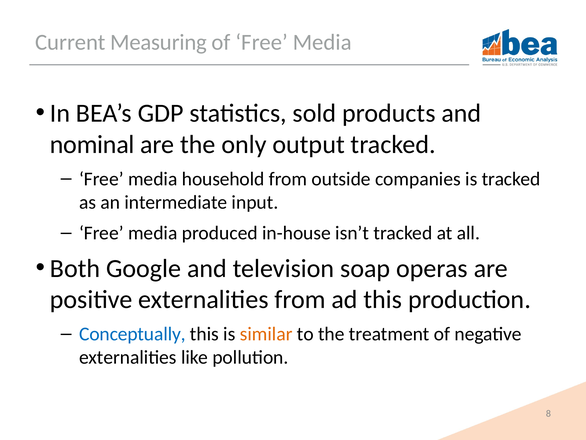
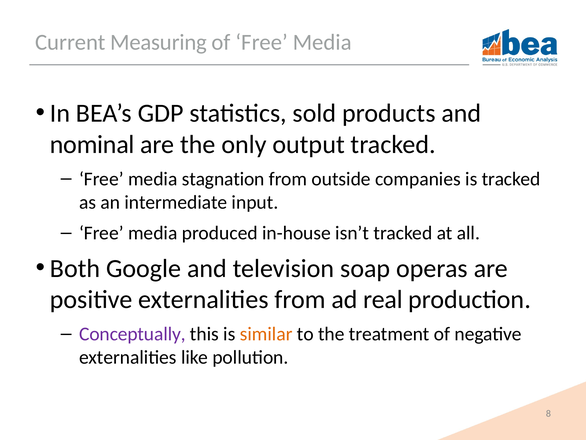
household: household -> stagnation
ad this: this -> real
Conceptually colour: blue -> purple
